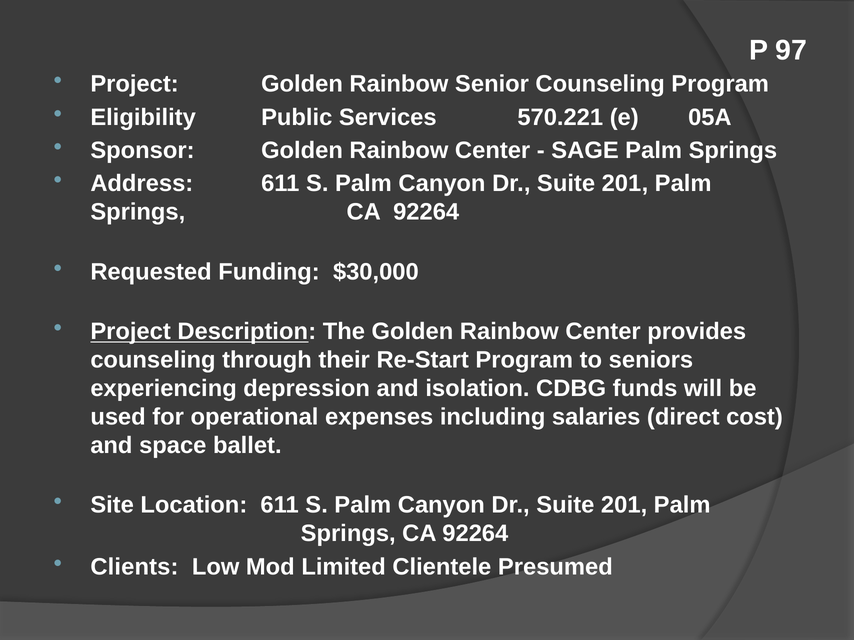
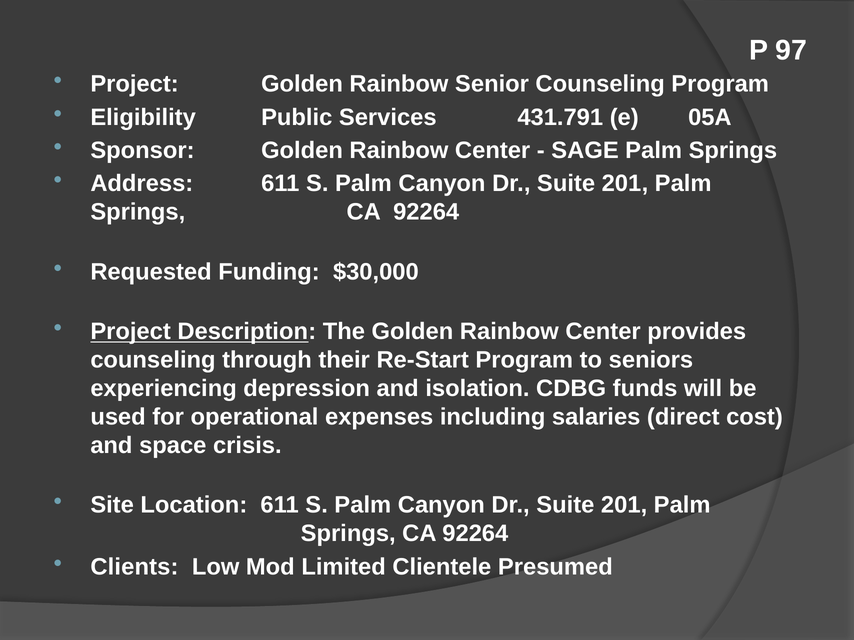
570.221: 570.221 -> 431.791
ballet: ballet -> crisis
